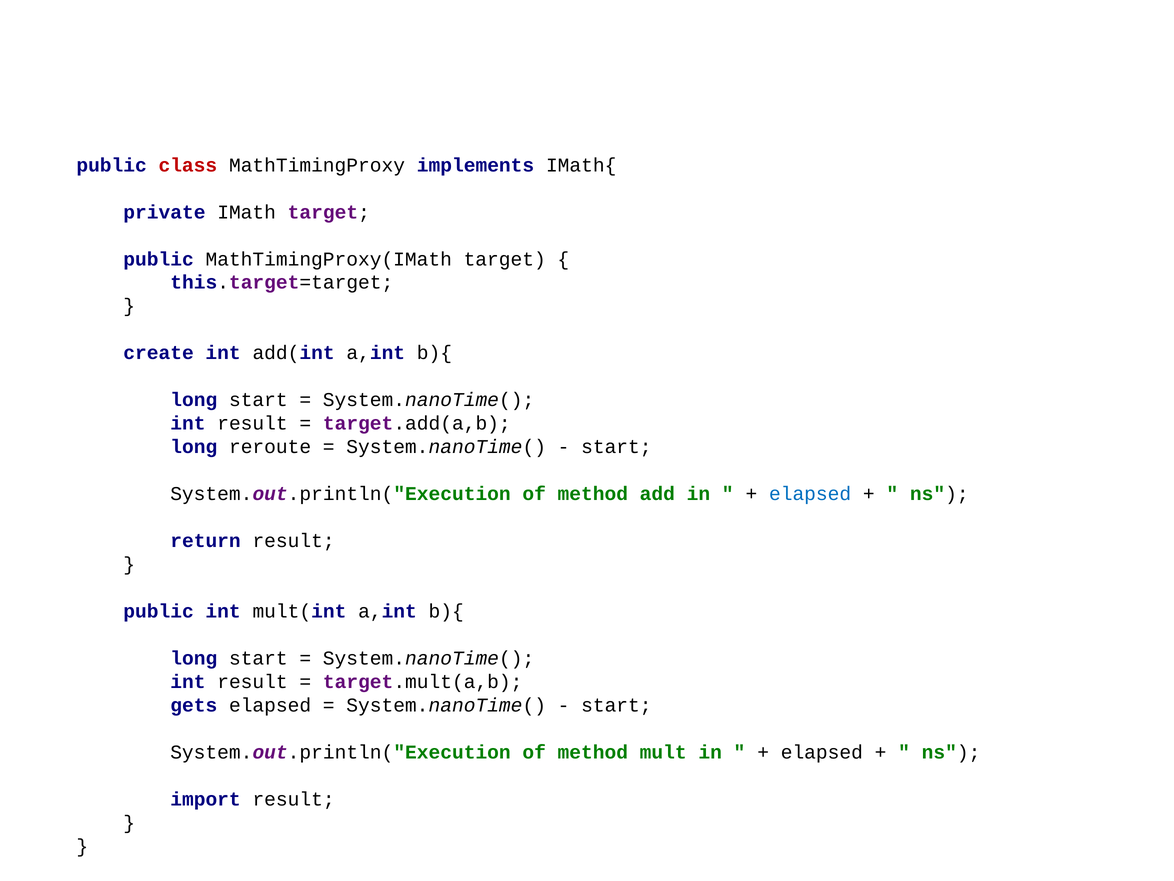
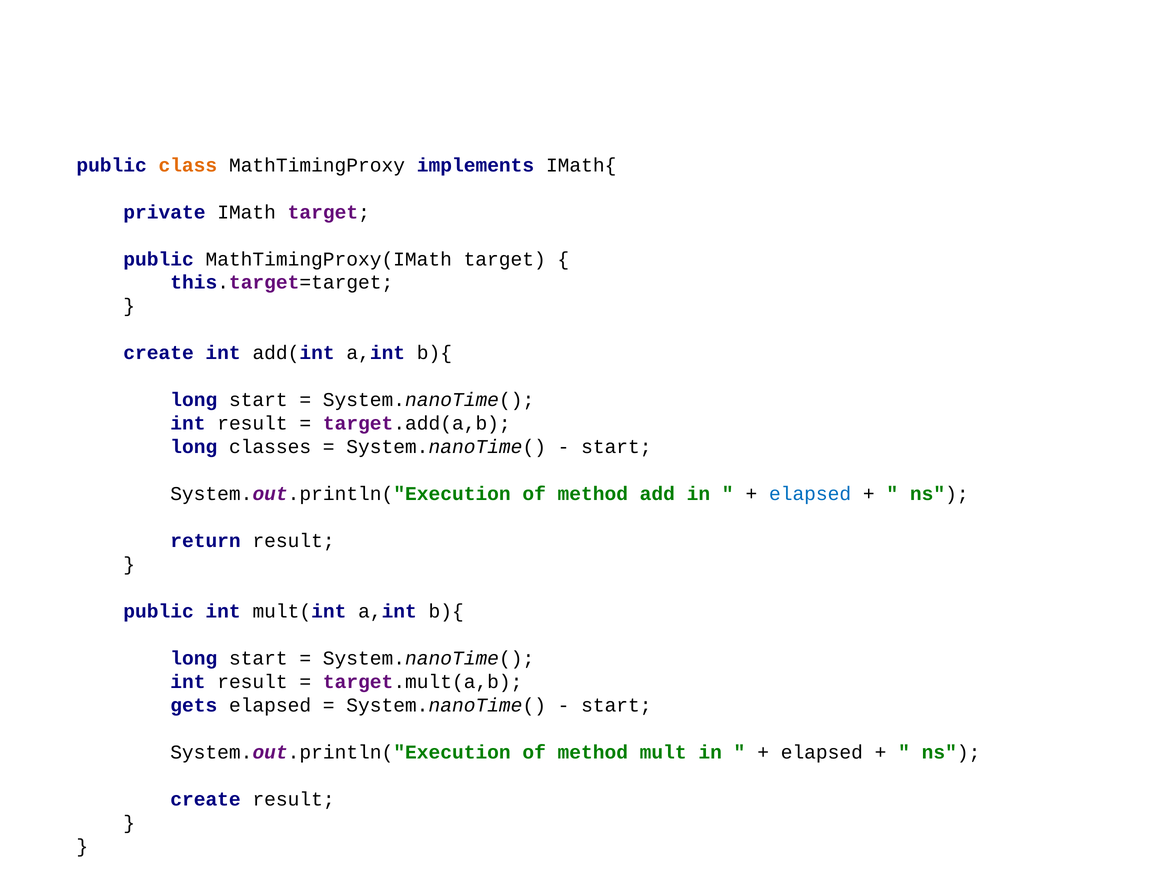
class colour: red -> orange
reroute: reroute -> classes
import at (206, 799): import -> create
